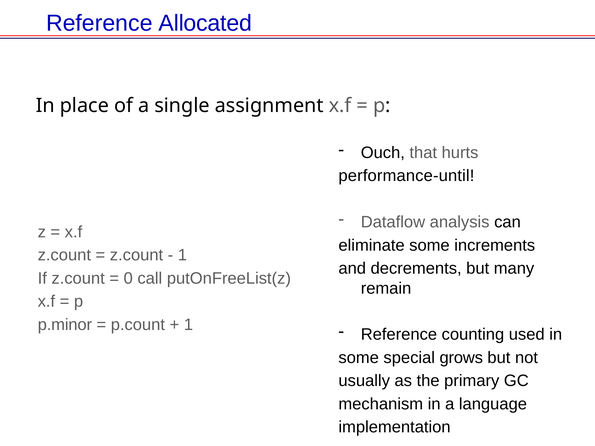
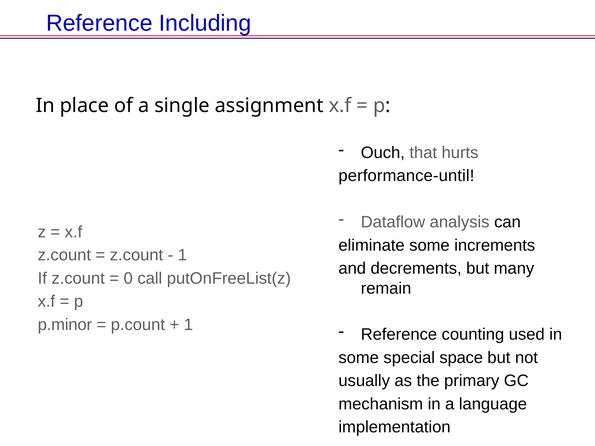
Allocated: Allocated -> Including
grows: grows -> space
